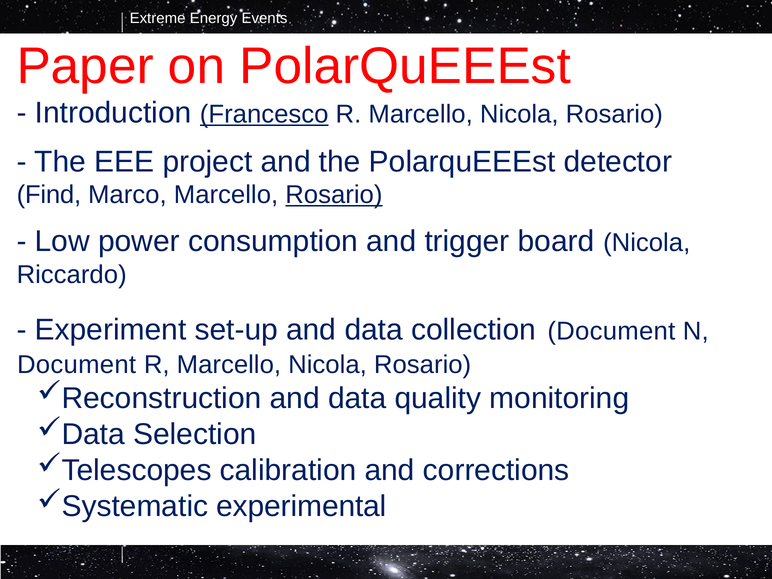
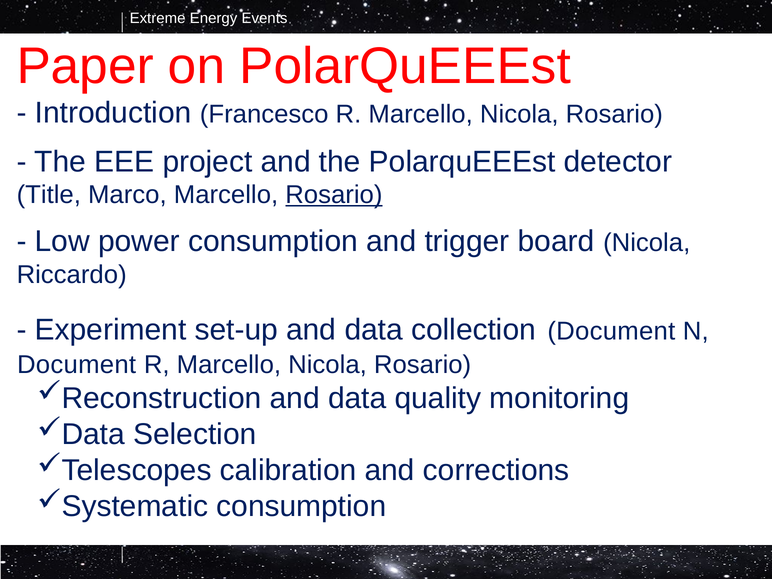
Francesco underline: present -> none
Find: Find -> Title
experimental at (301, 507): experimental -> consumption
